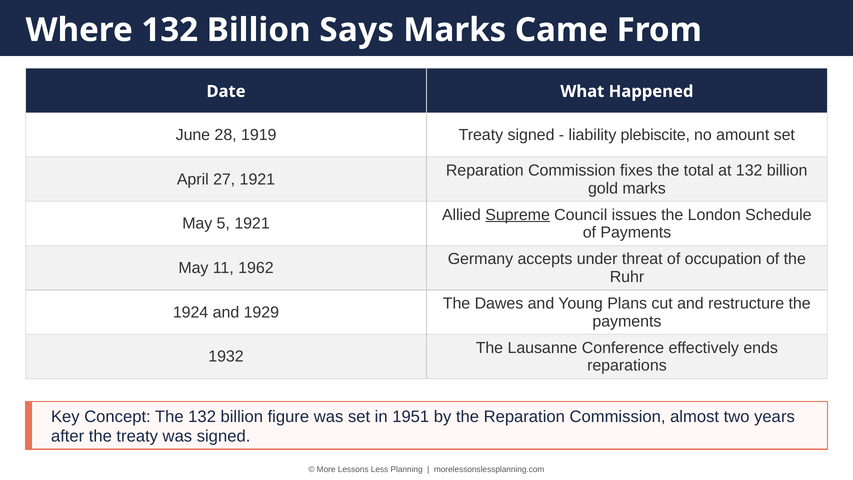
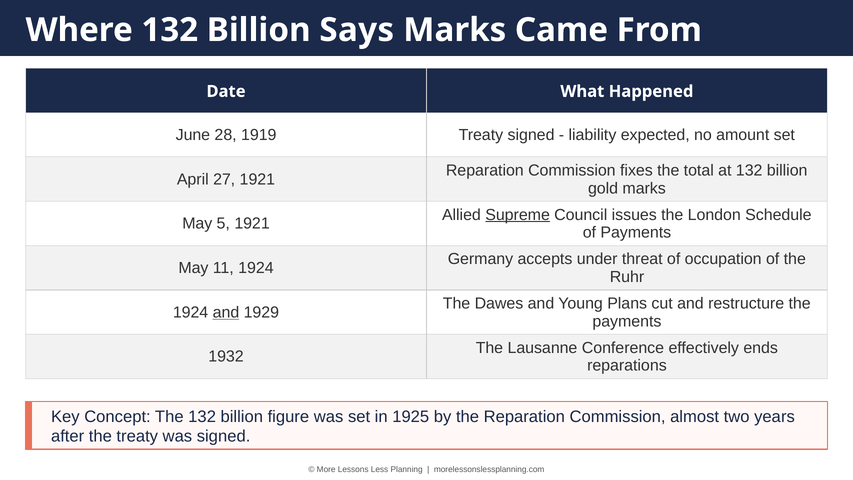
plebiscite: plebiscite -> expected
11 1962: 1962 -> 1924
and at (226, 312) underline: none -> present
1951: 1951 -> 1925
